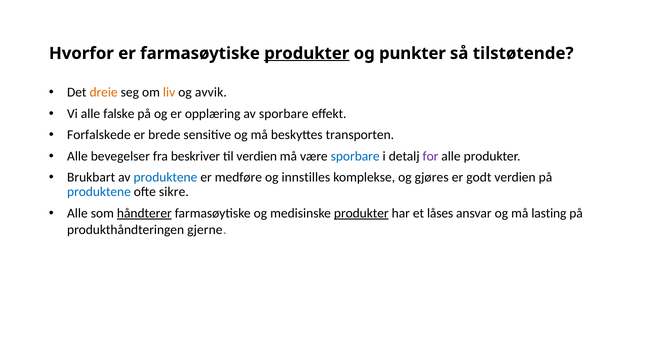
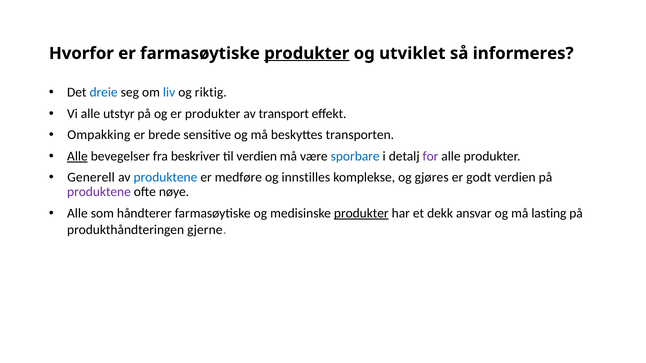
punkter: punkter -> utviklet
tilstøtende: tilstøtende -> informeres
dreie colour: orange -> blue
liv colour: orange -> blue
avvik: avvik -> riktig
falske: falske -> utstyr
er opplæring: opplæring -> produkter
av sporbare: sporbare -> transport
Forfalskede: Forfalskede -> Ompakking
Alle at (77, 156) underline: none -> present
Brukbart: Brukbart -> Generell
produktene at (99, 192) colour: blue -> purple
sikre: sikre -> nøye
håndterer underline: present -> none
låses: låses -> dekk
